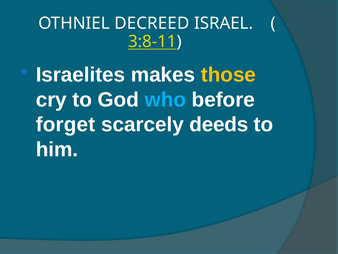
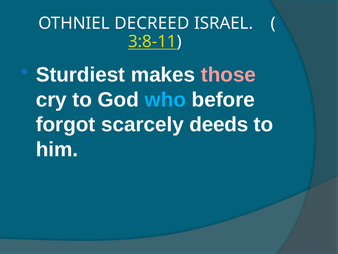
Israelites: Israelites -> Sturdiest
those colour: yellow -> pink
forget: forget -> forgot
